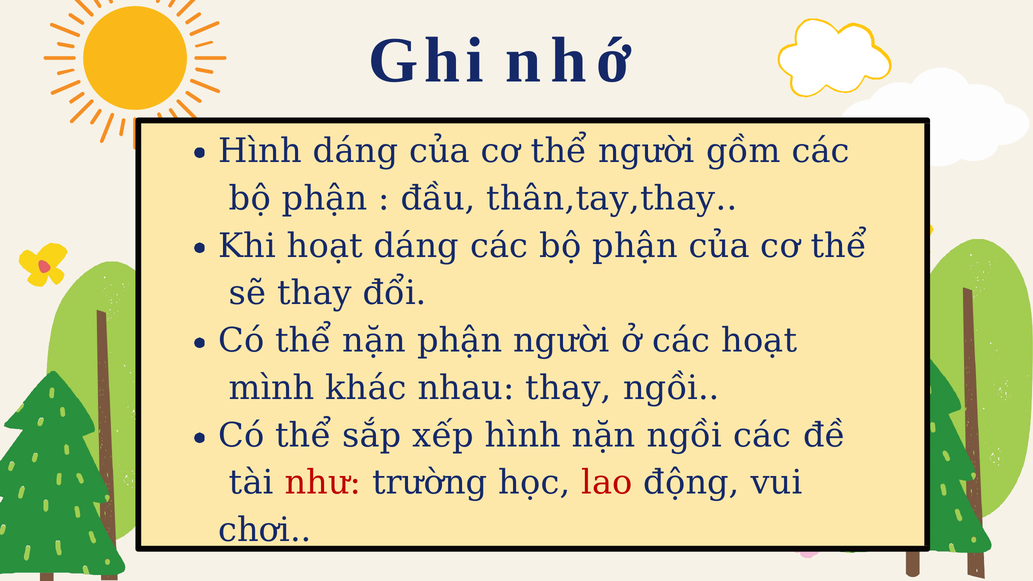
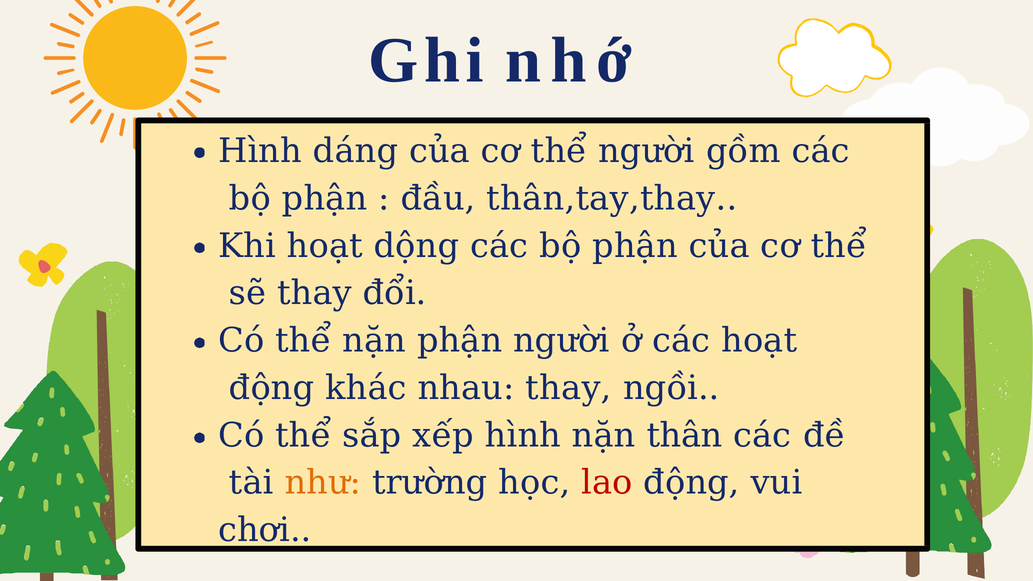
hoạt dáng: dáng -> dộng
mình at (272, 388): mình -> động
nặn ngồi: ngồi -> thân
như colour: red -> orange
